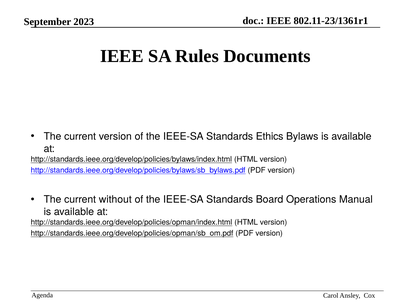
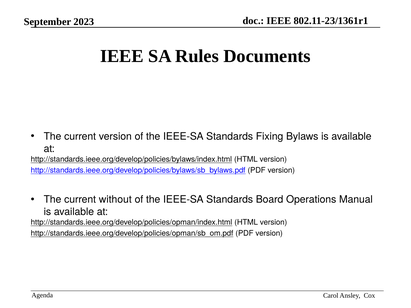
Ethics: Ethics -> Fixing
